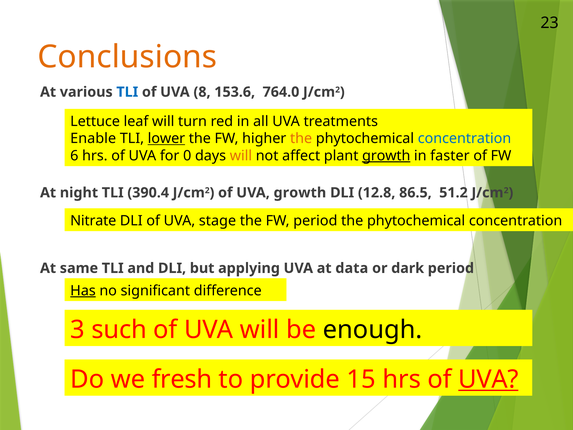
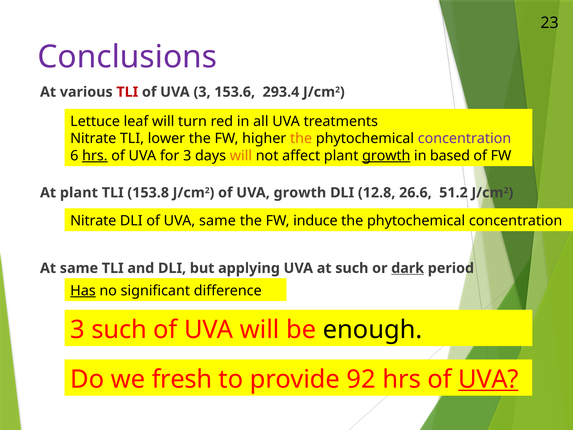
Conclusions colour: orange -> purple
TLI at (127, 92) colour: blue -> red
UVA 8: 8 -> 3
764.0: 764.0 -> 293.4
Enable at (93, 138): Enable -> Nitrate
lower underline: present -> none
concentration at (465, 138) colour: blue -> purple
hrs at (95, 156) underline: none -> present
for 0: 0 -> 3
faster: faster -> based
At night: night -> plant
390.4: 390.4 -> 153.8
86.5: 86.5 -> 26.6
UVA stage: stage -> same
FW period: period -> induce
at data: data -> such
dark underline: none -> present
15: 15 -> 92
